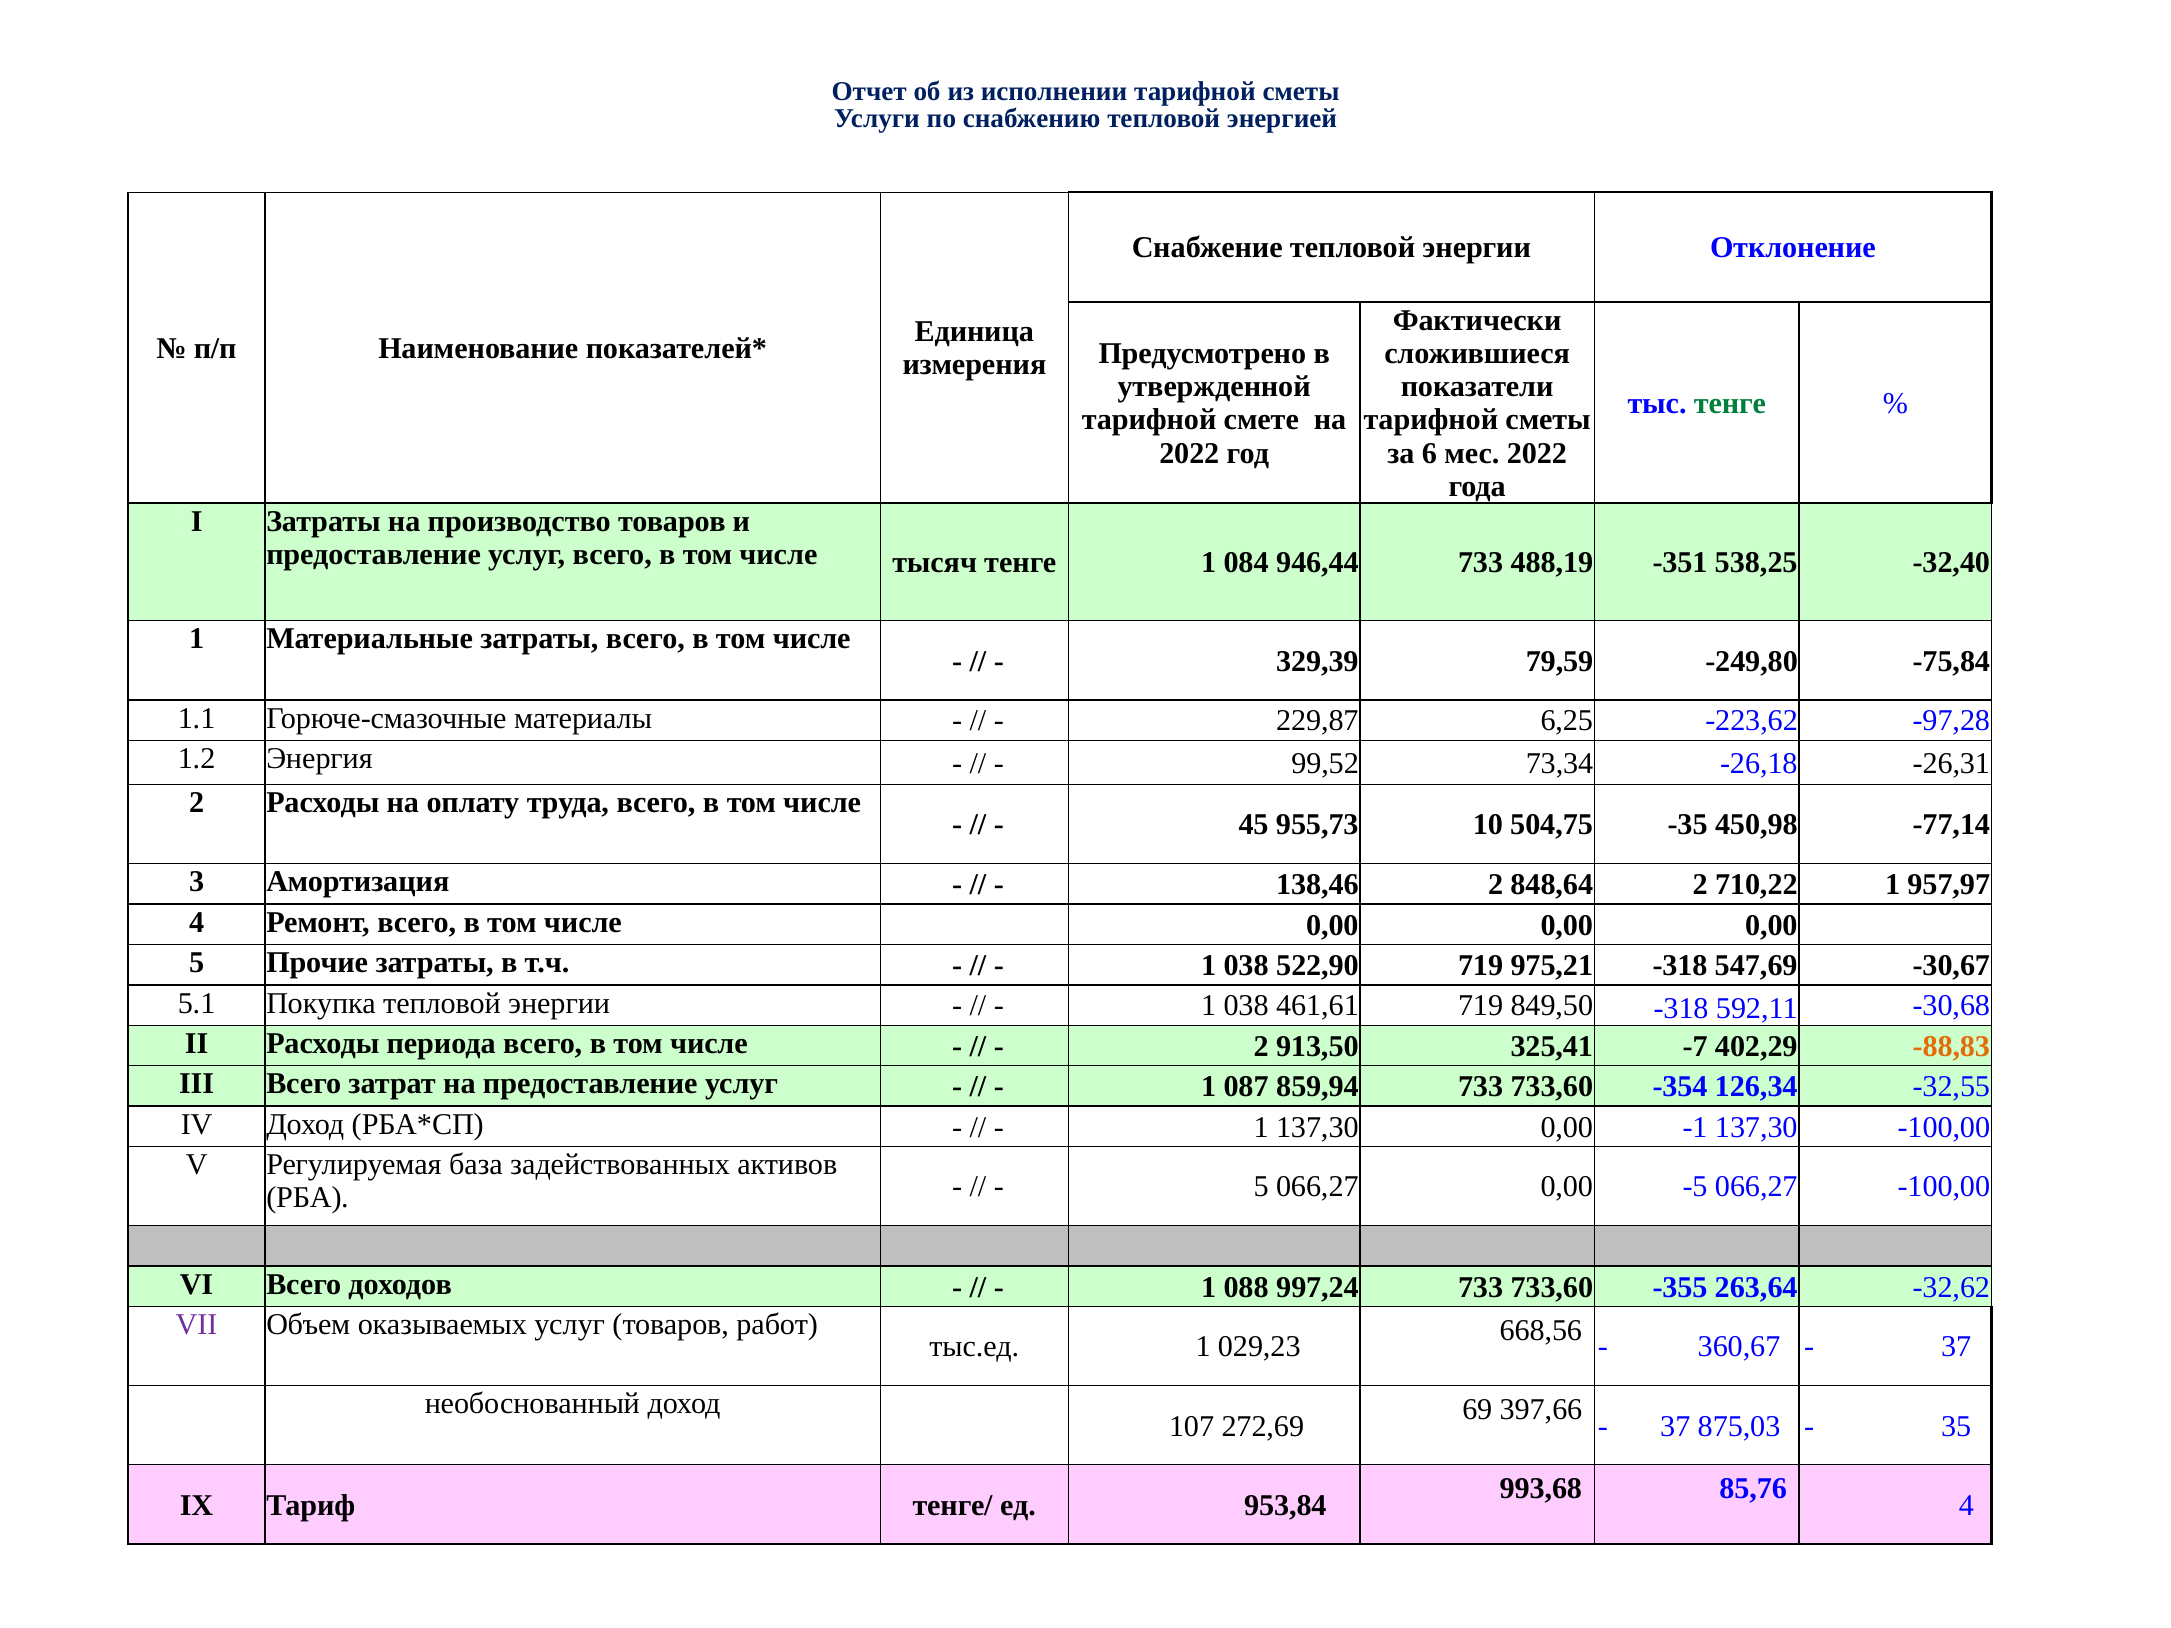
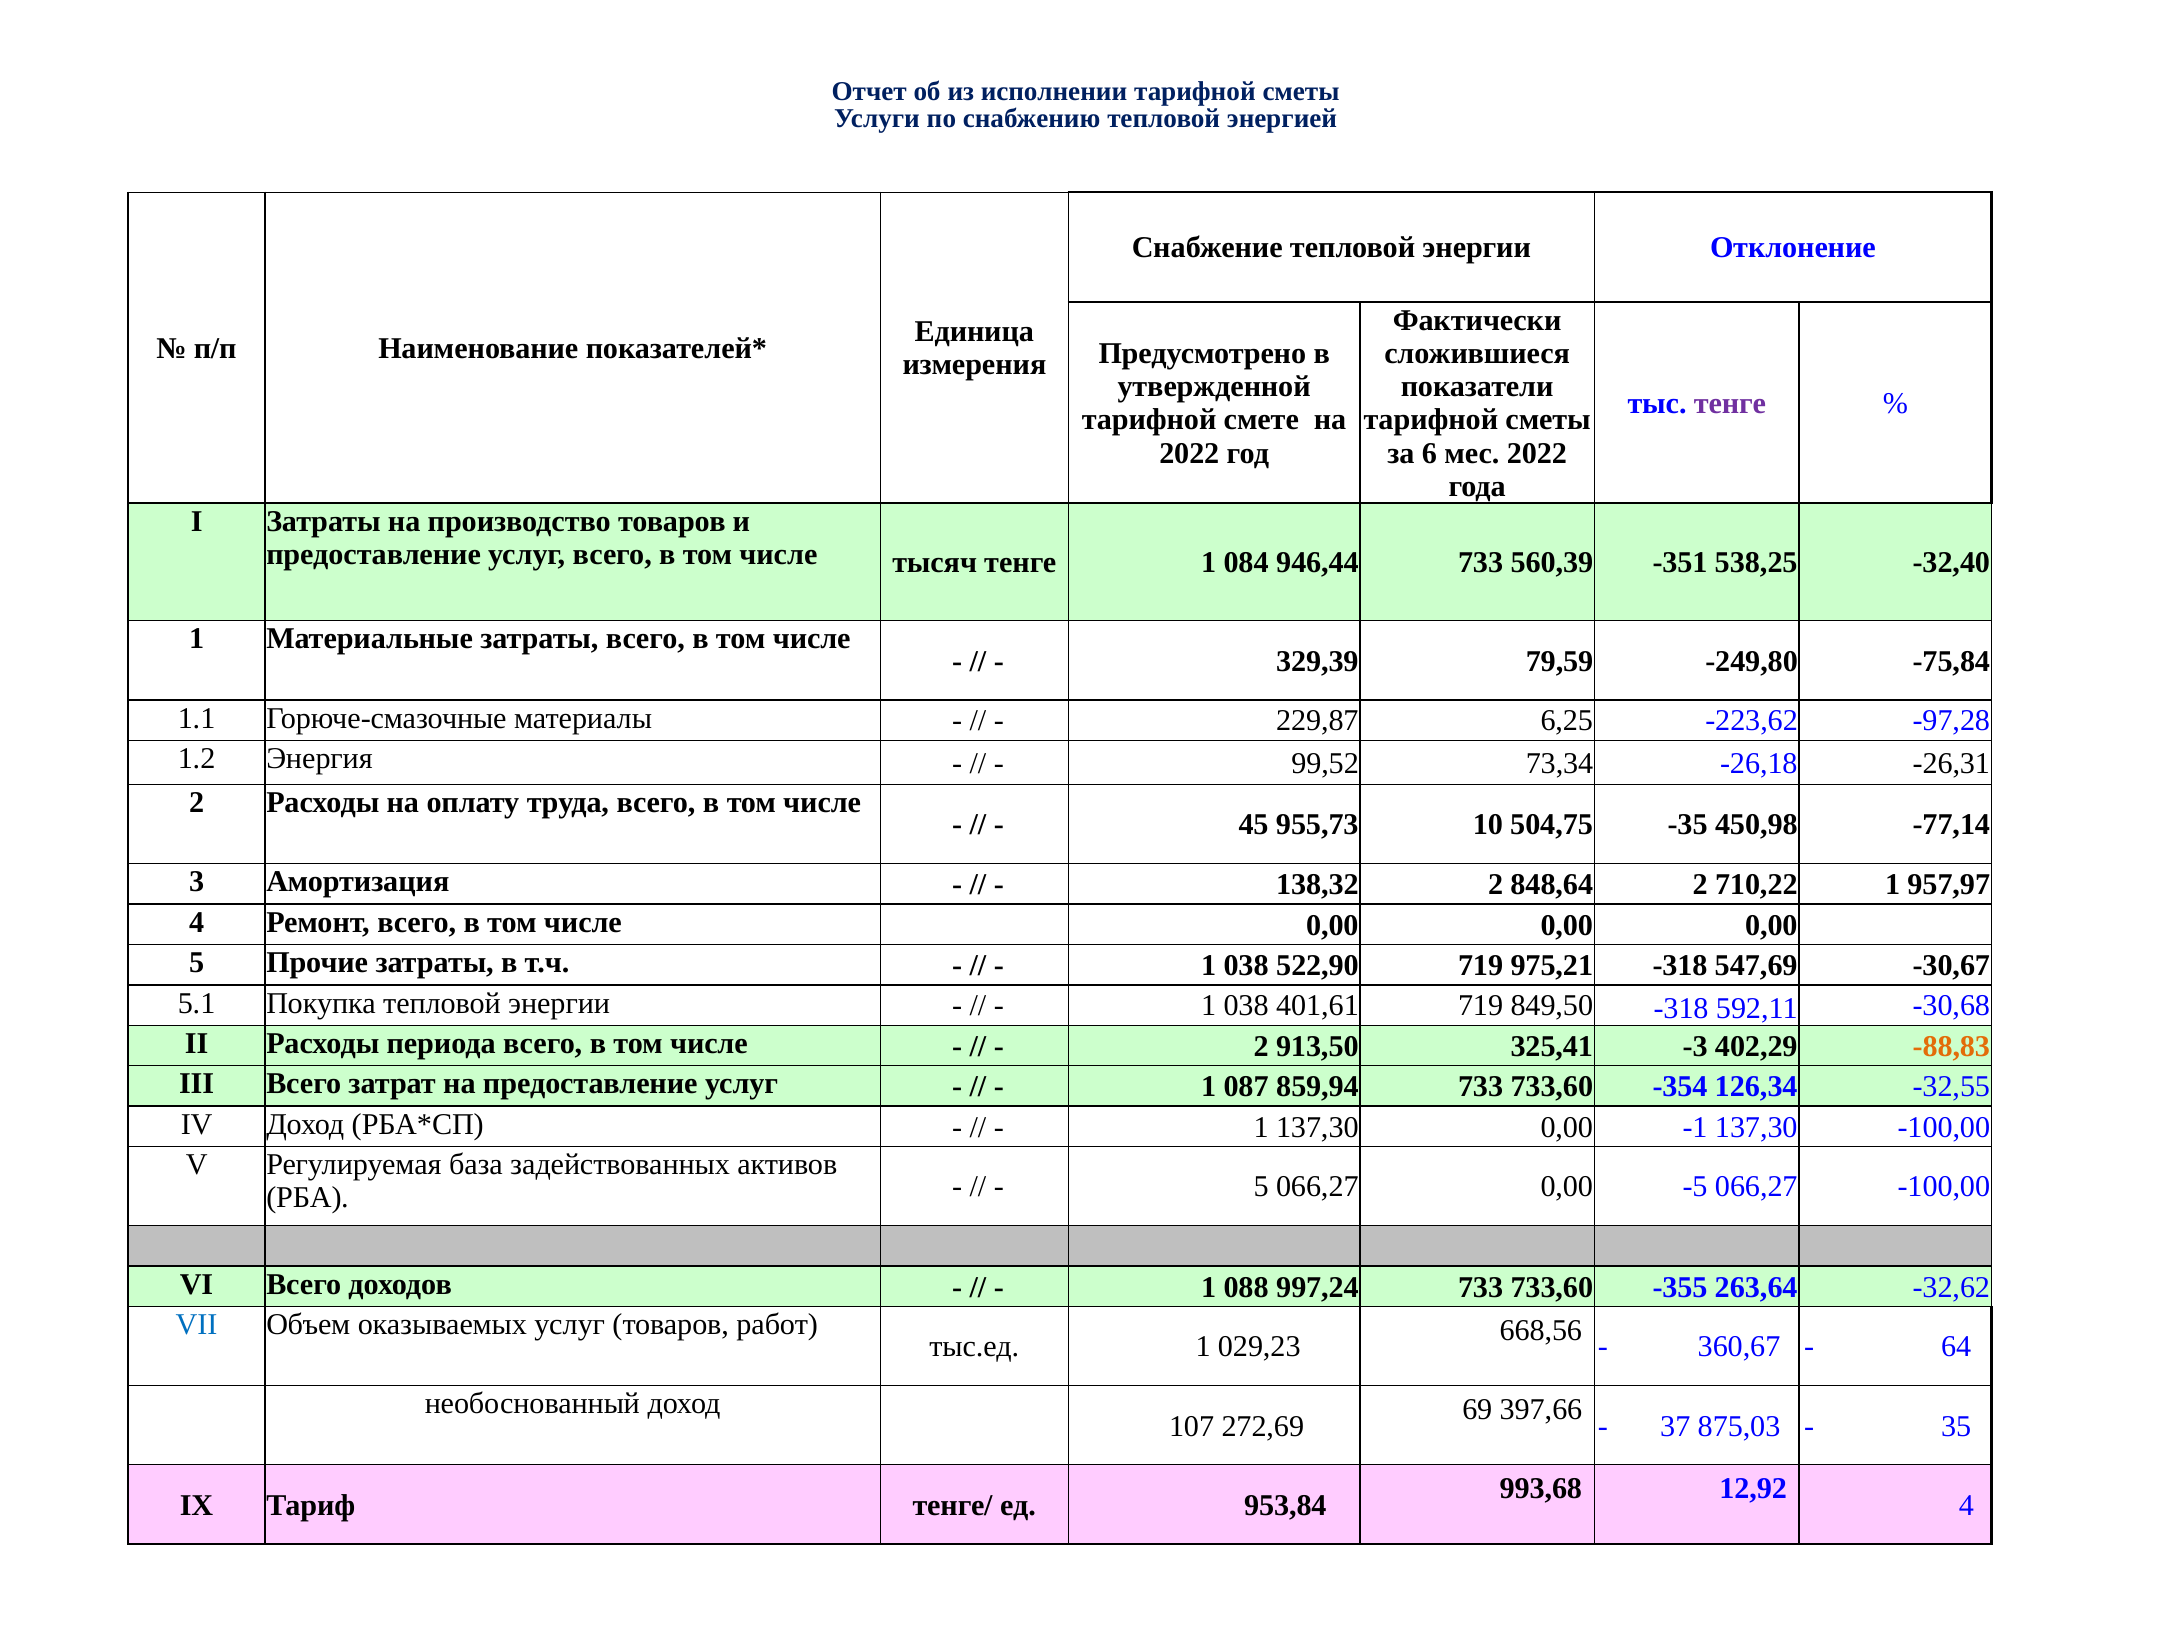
тенге at (1730, 403) colour: green -> purple
488,19: 488,19 -> 560,39
138,46: 138,46 -> 138,32
461,61: 461,61 -> 401,61
-7: -7 -> -3
VII colour: purple -> blue
37 at (1956, 1347): 37 -> 64
85,76: 85,76 -> 12,92
